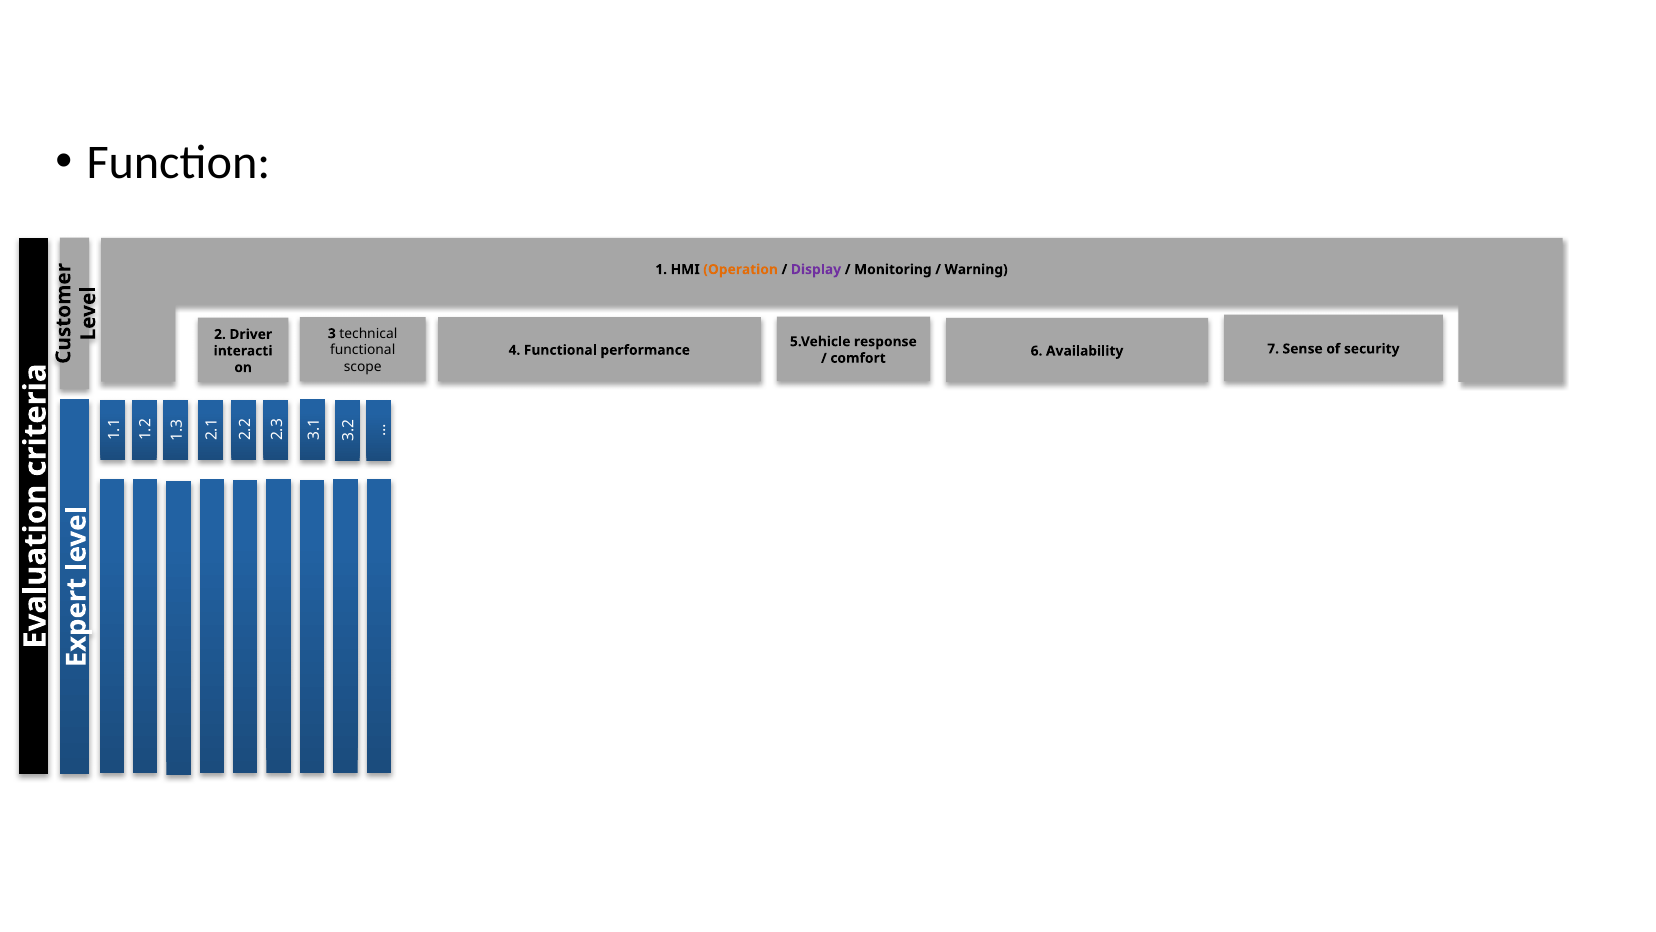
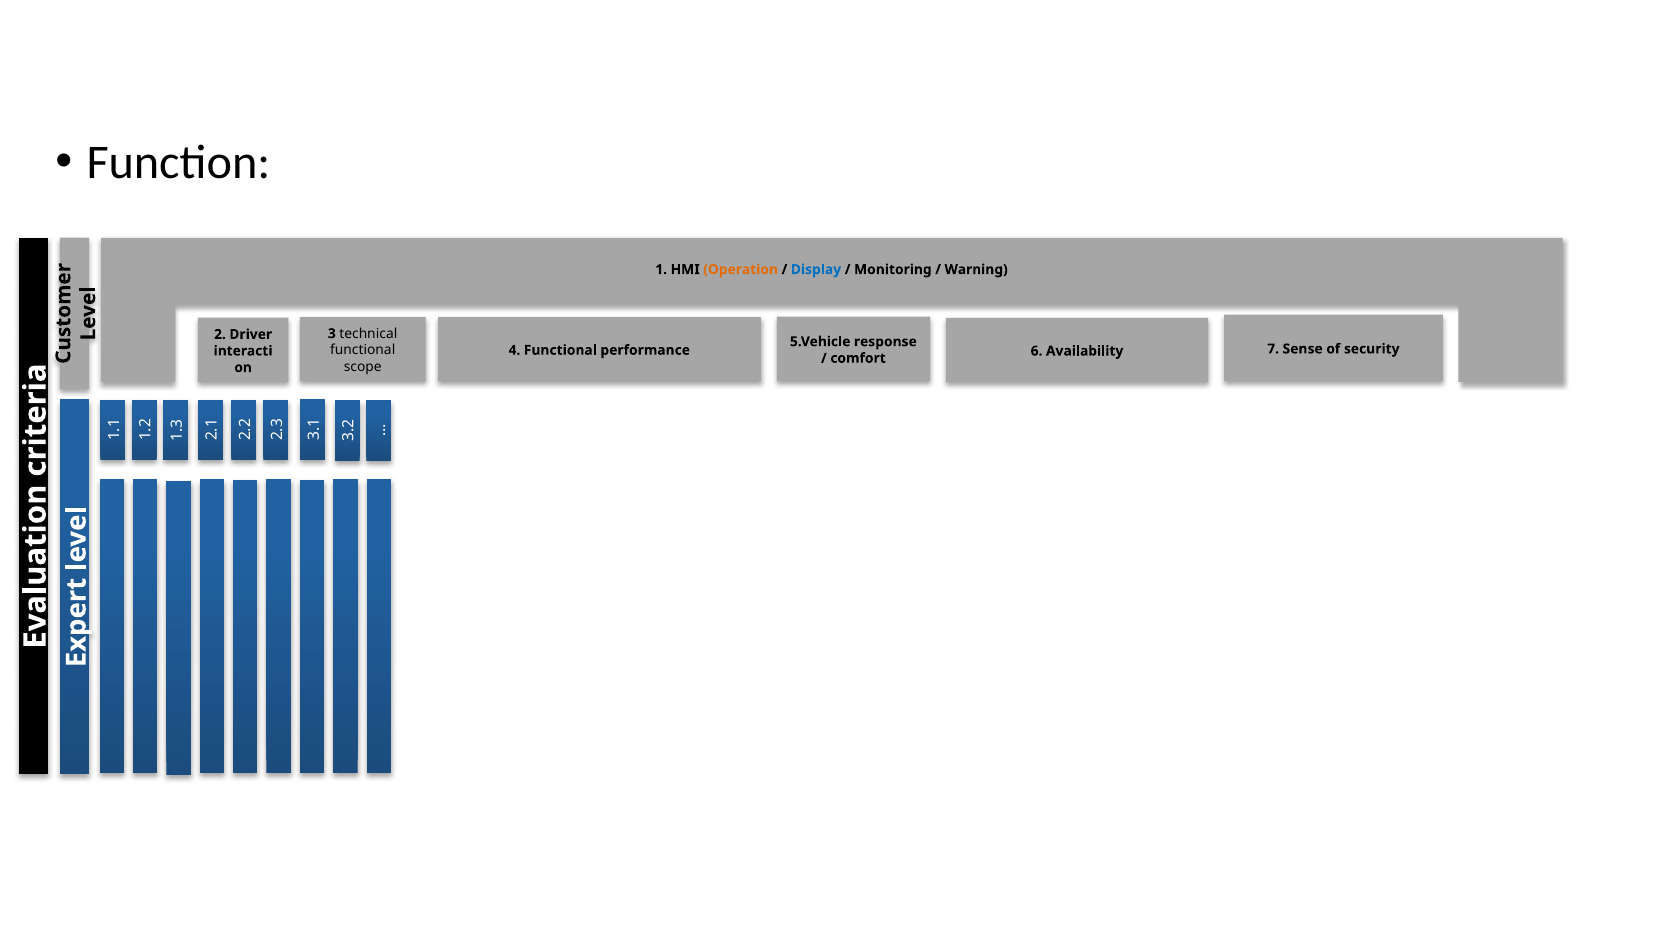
Display colour: purple -> blue
